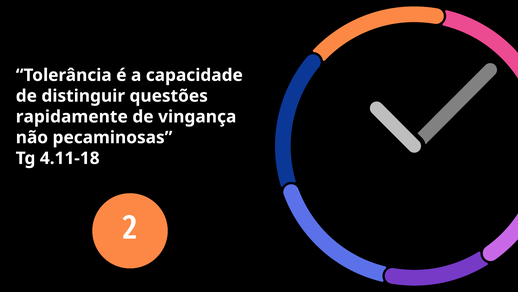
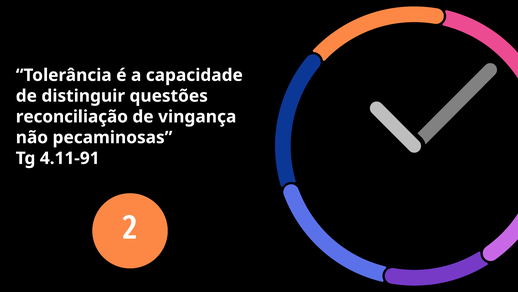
rapidamente: rapidamente -> reconciliação
4.11-18: 4.11-18 -> 4.11-91
